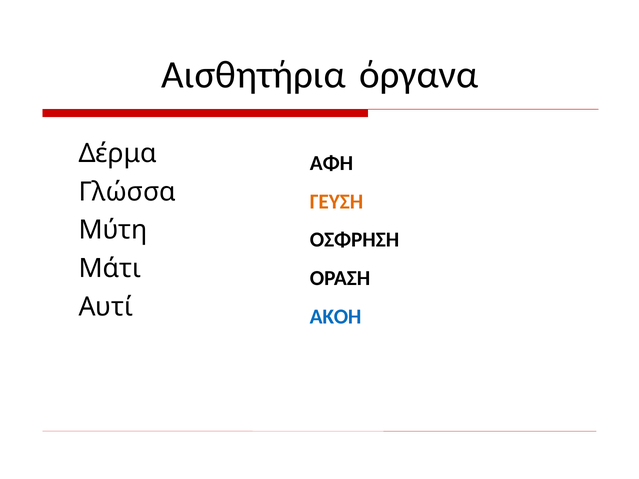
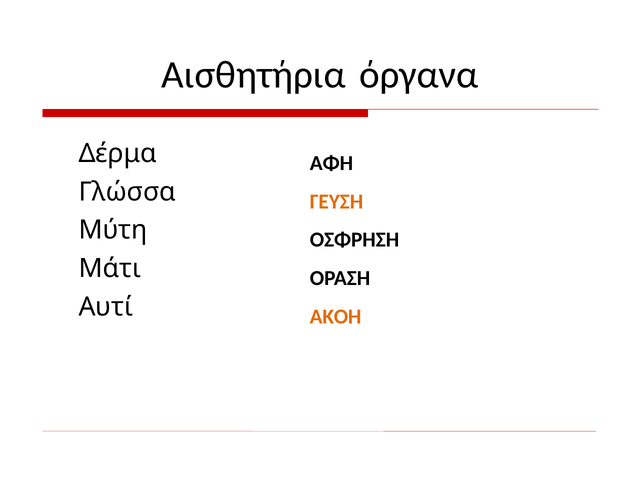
ΑΚΟΗ colour: blue -> orange
